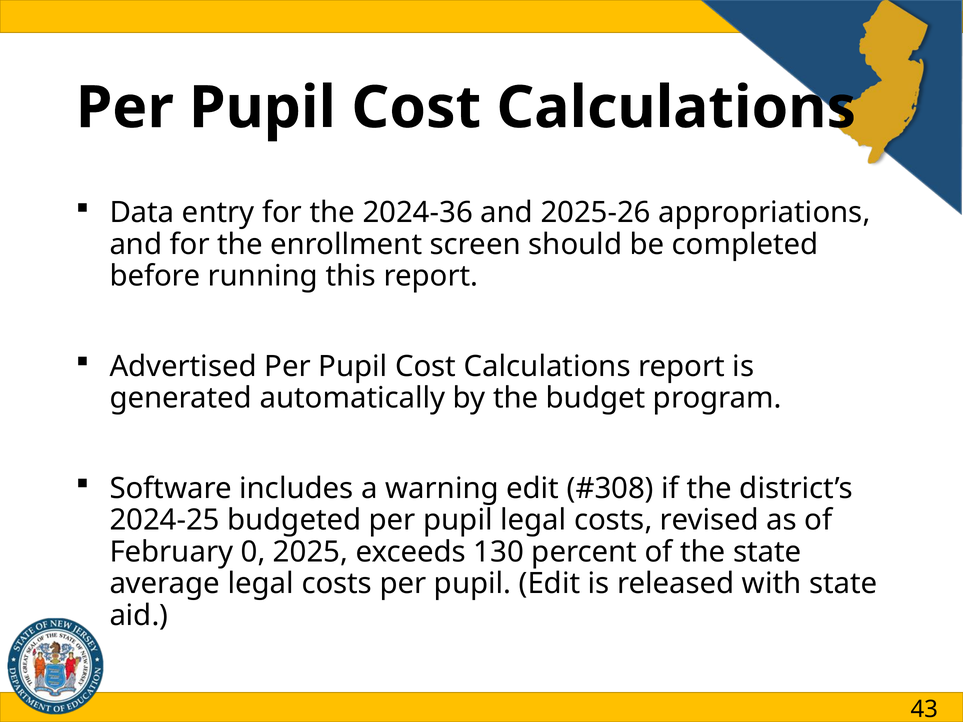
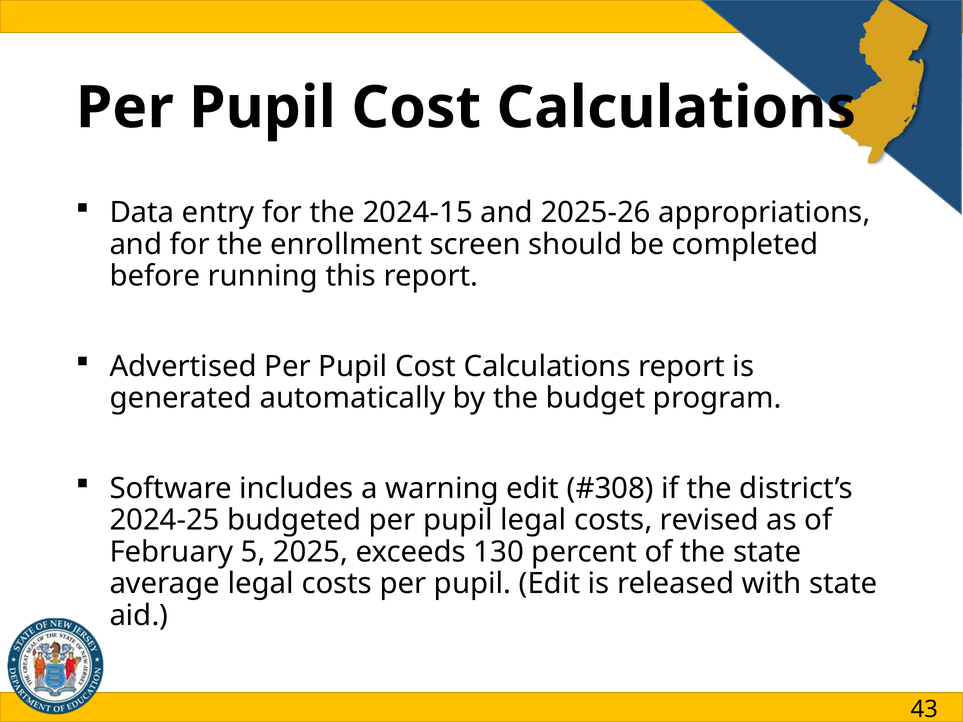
2024-36: 2024-36 -> 2024-15
0: 0 -> 5
